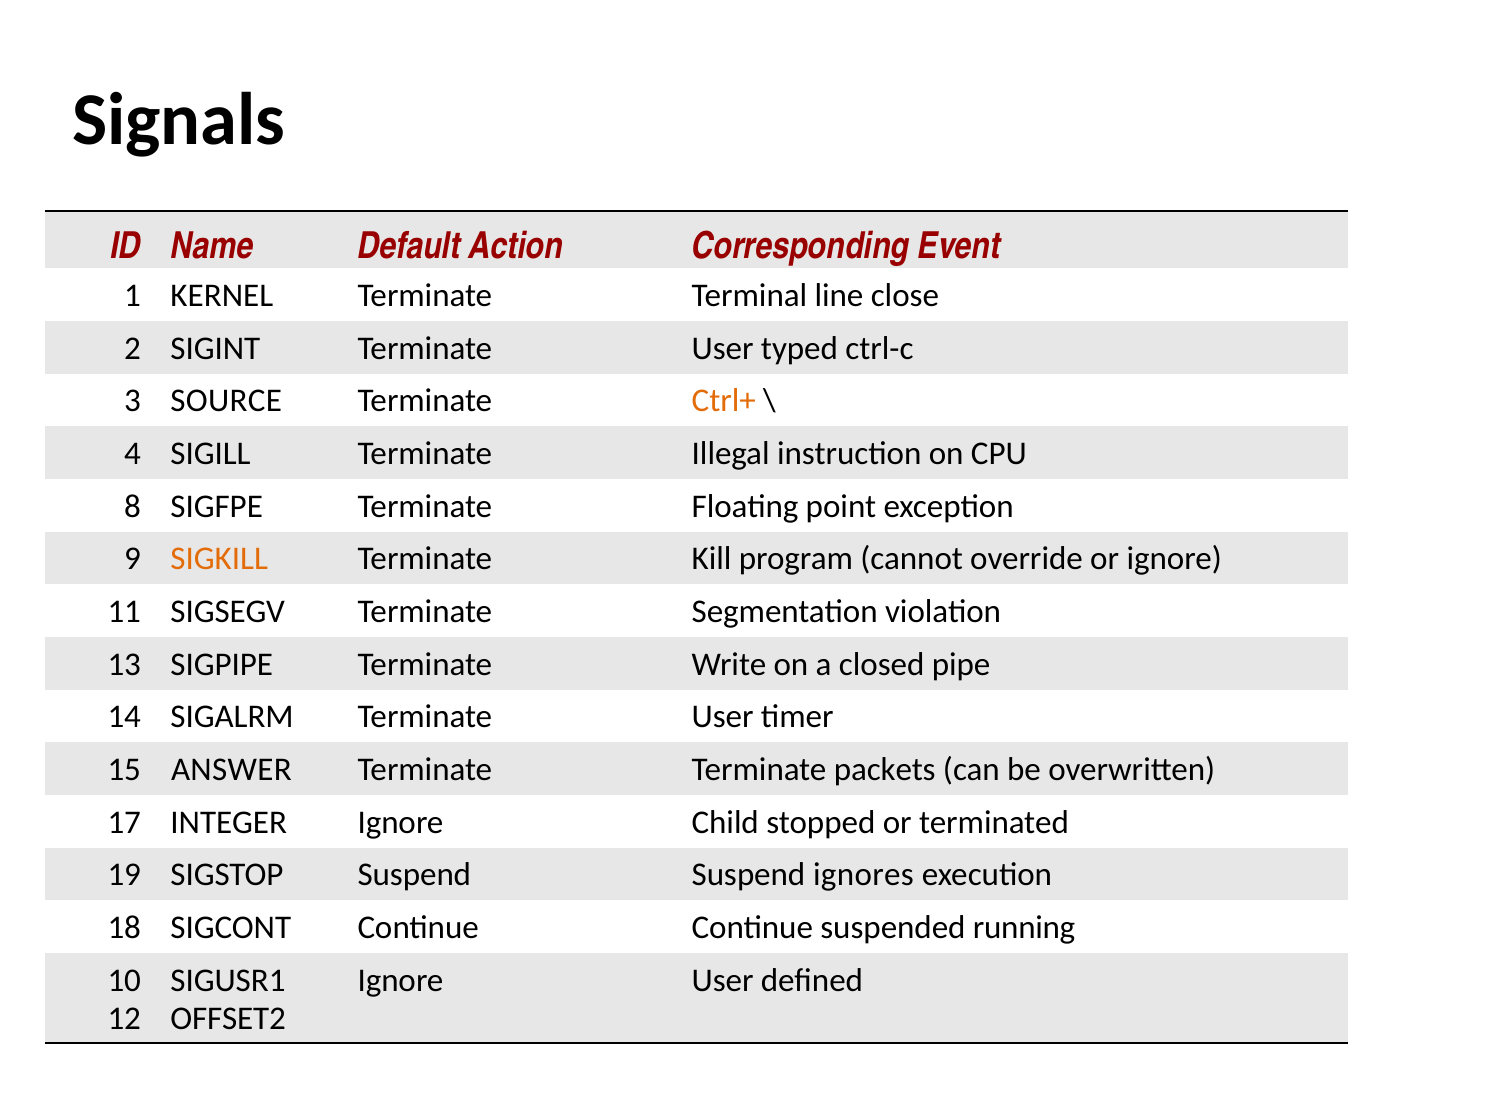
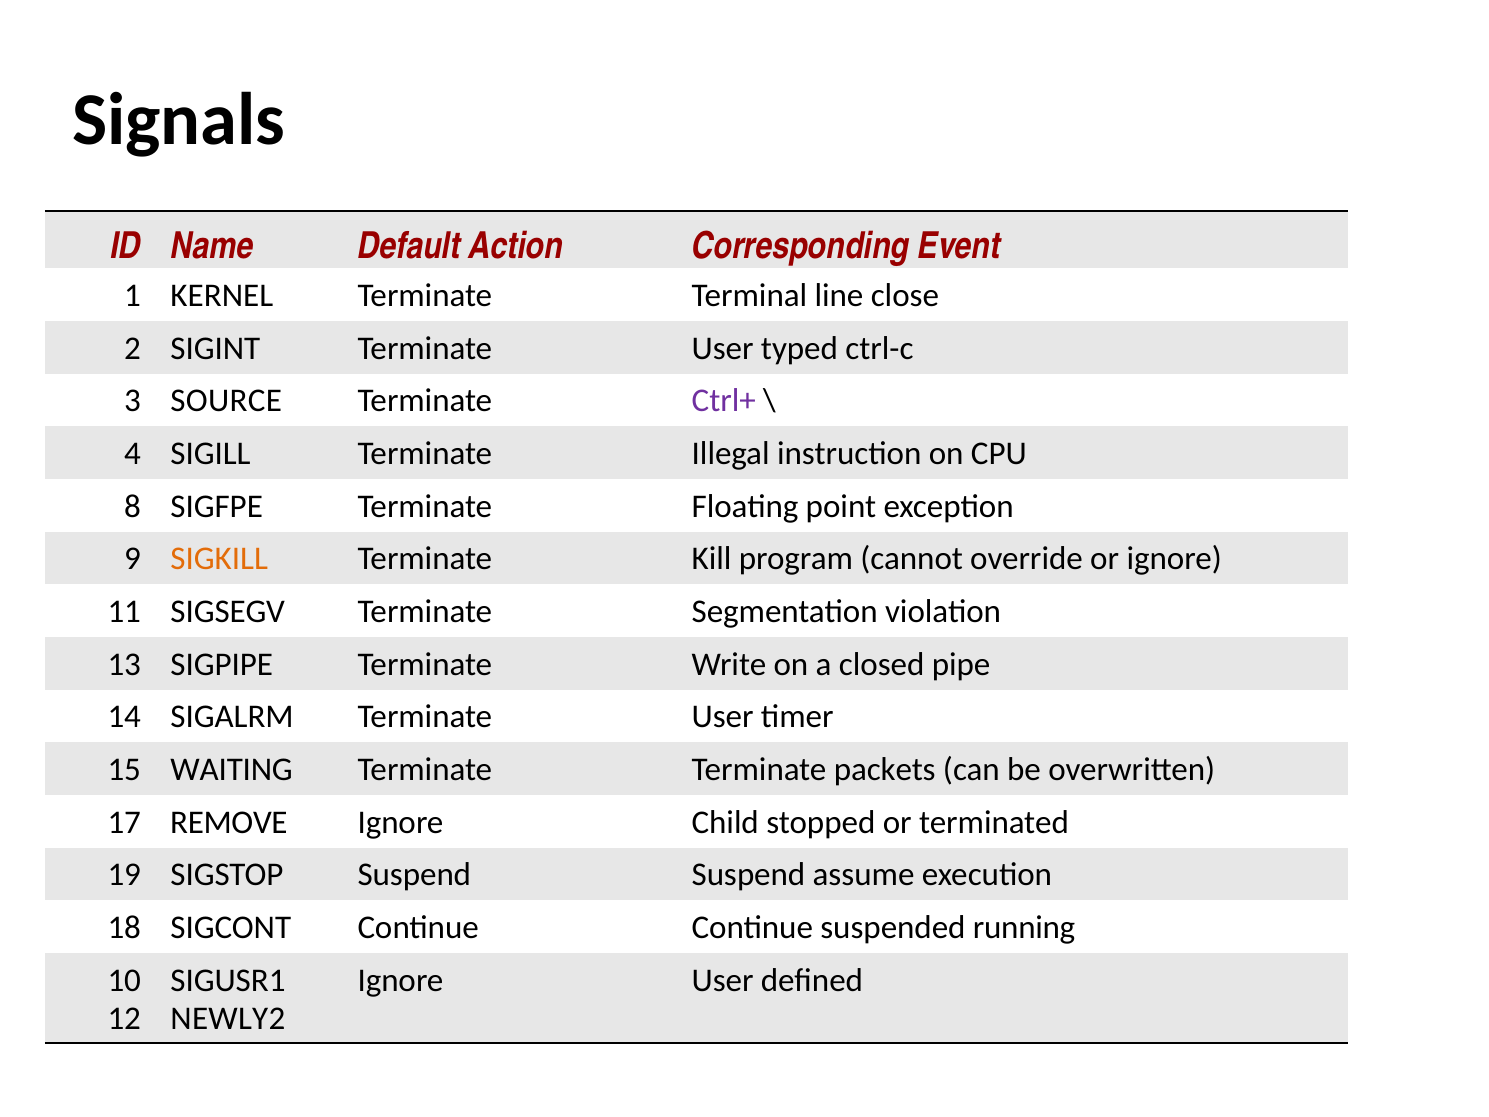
Ctrl+ colour: orange -> purple
ANSWER: ANSWER -> WAITING
INTEGER: INTEGER -> REMOVE
ignores: ignores -> assume
OFFSET2: OFFSET2 -> NEWLY2
